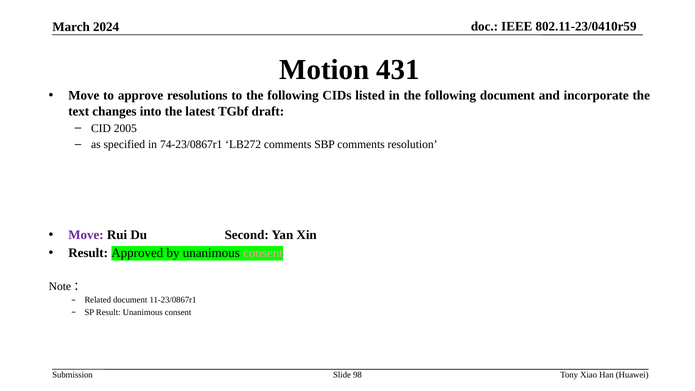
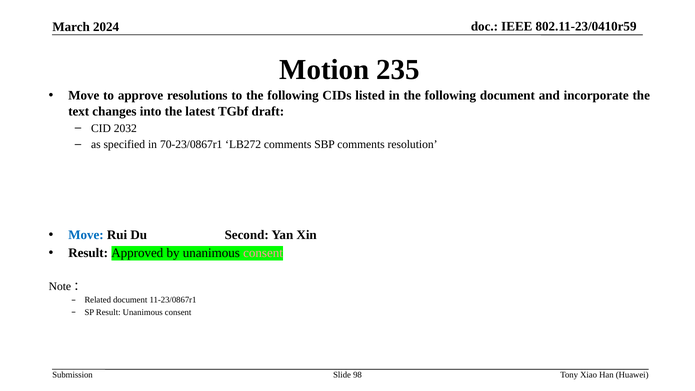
431: 431 -> 235
2005: 2005 -> 2032
74-23/0867r1: 74-23/0867r1 -> 70-23/0867r1
Move at (86, 235) colour: purple -> blue
